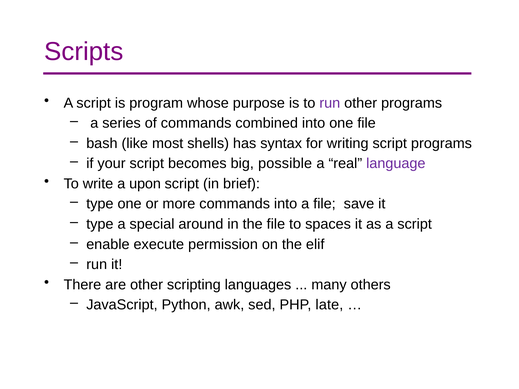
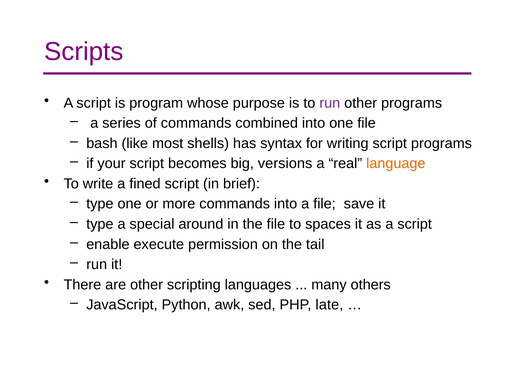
possible: possible -> versions
language colour: purple -> orange
upon: upon -> fined
elif: elif -> tail
